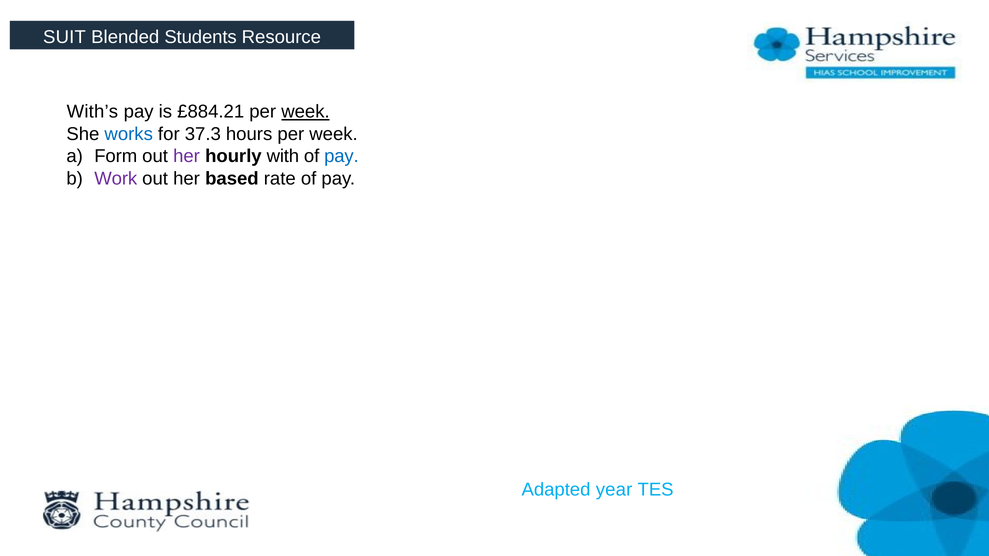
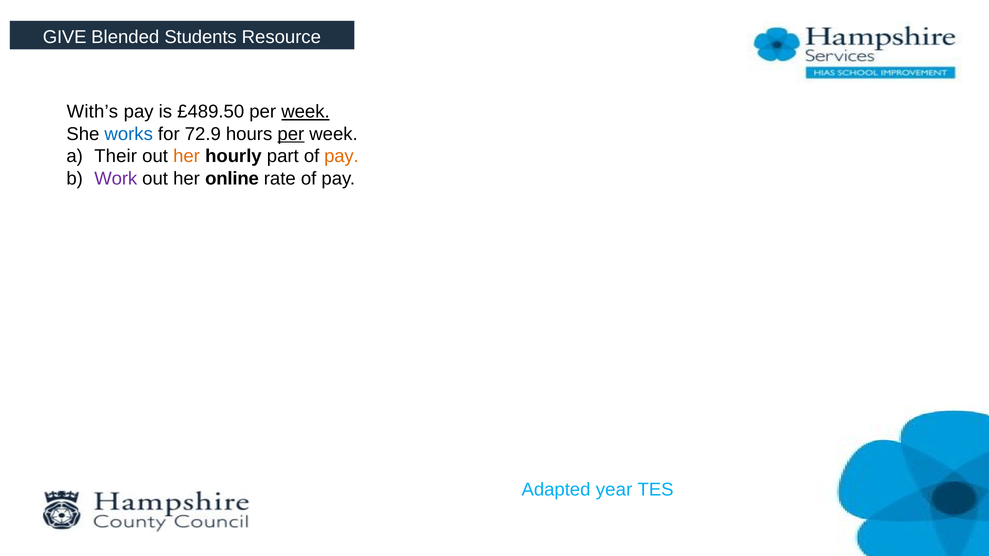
SUIT: SUIT -> GIVE
£884.21: £884.21 -> £489.50
37.3: 37.3 -> 72.9
per at (291, 134) underline: none -> present
Form: Form -> Their
her at (187, 156) colour: purple -> orange
with: with -> part
pay at (341, 156) colour: blue -> orange
based: based -> online
